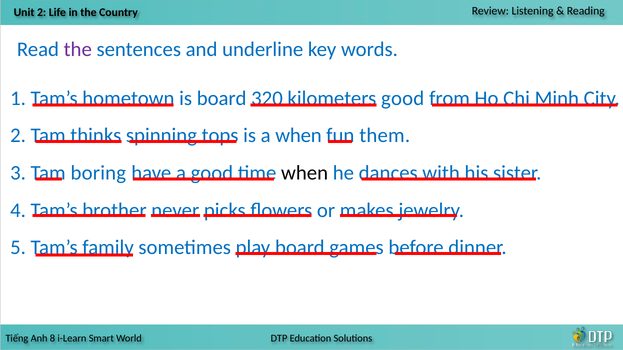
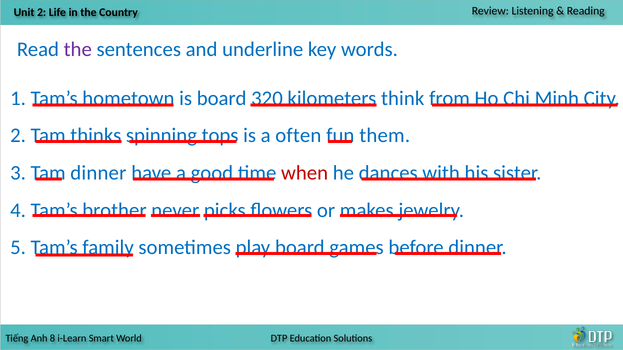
good at (403, 98): good -> think
a when: when -> often
boring at (98, 173): boring -> dinner
when at (305, 173) colour: black -> red
